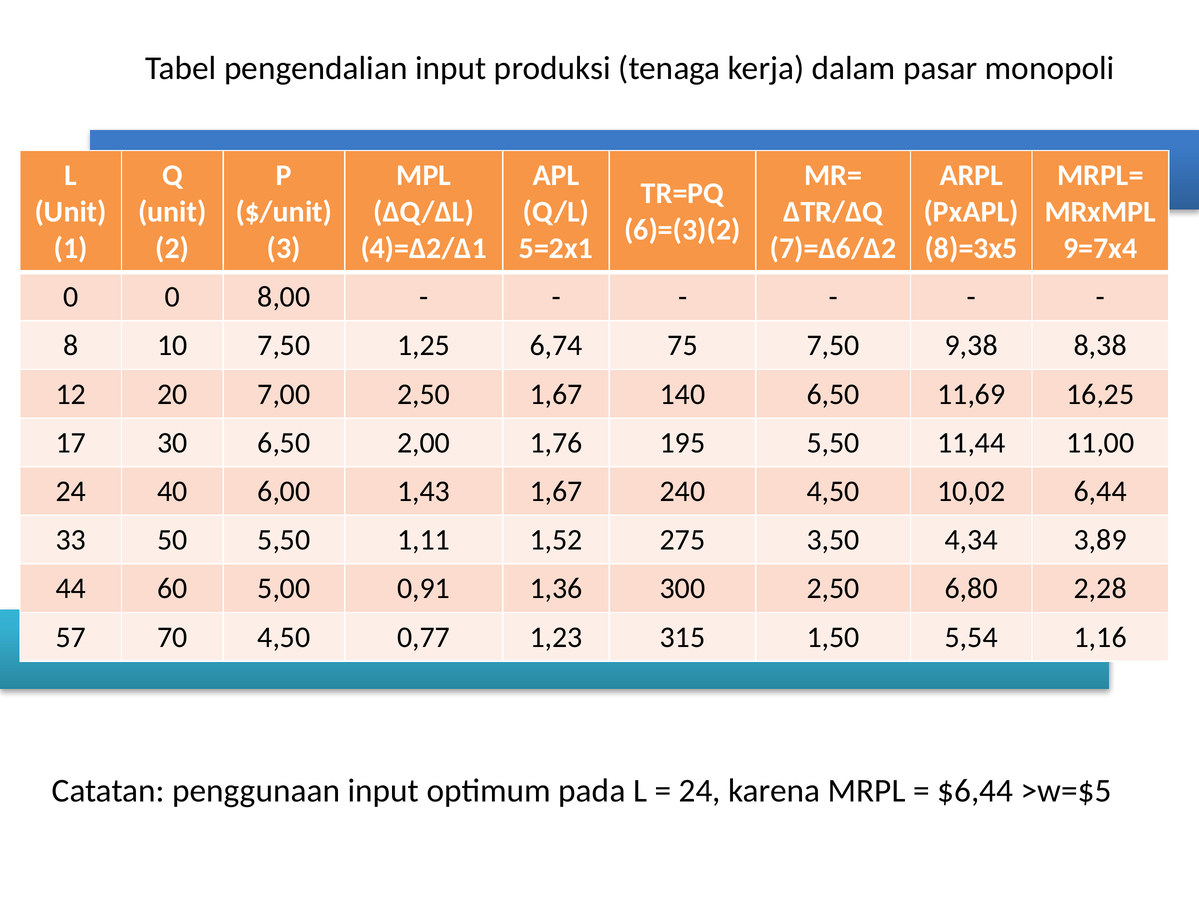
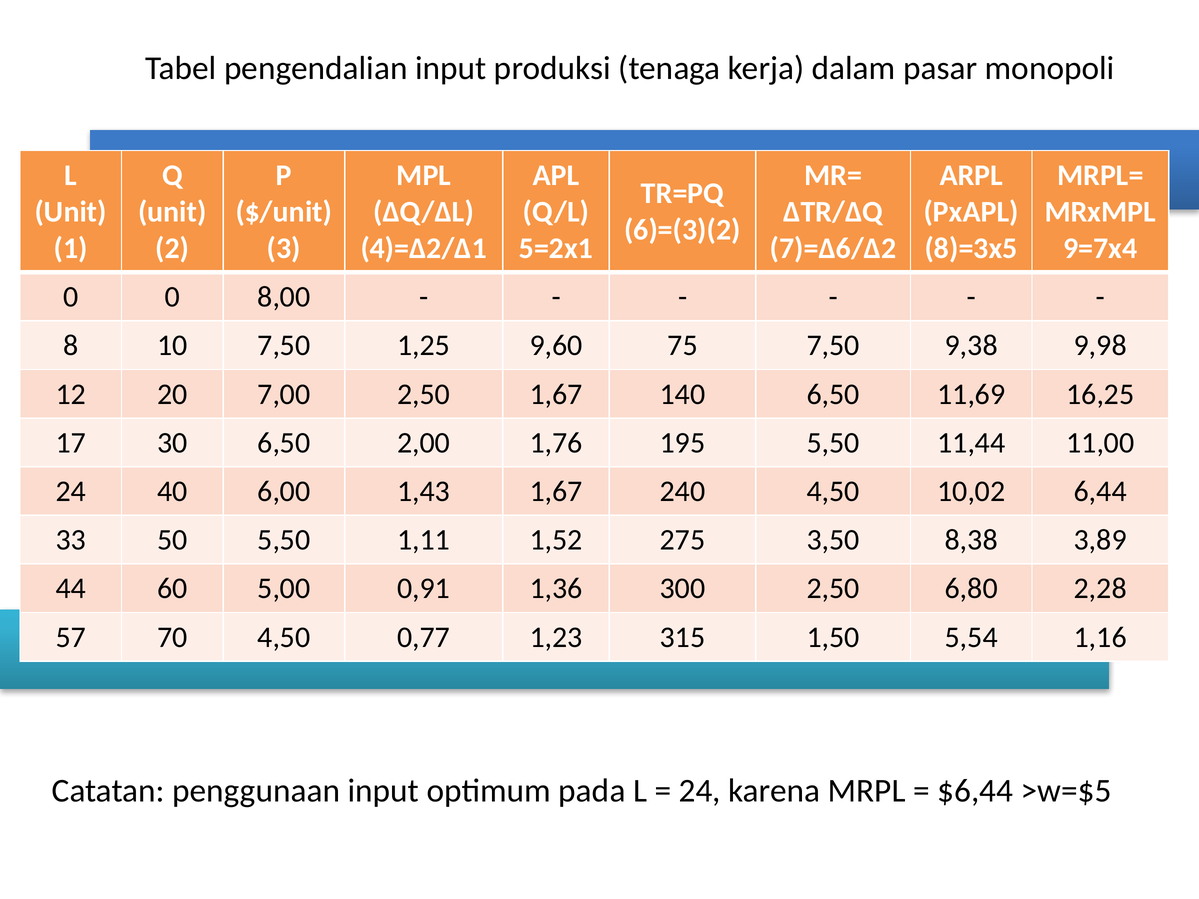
6,74: 6,74 -> 9,60
8,38: 8,38 -> 9,98
4,34: 4,34 -> 8,38
